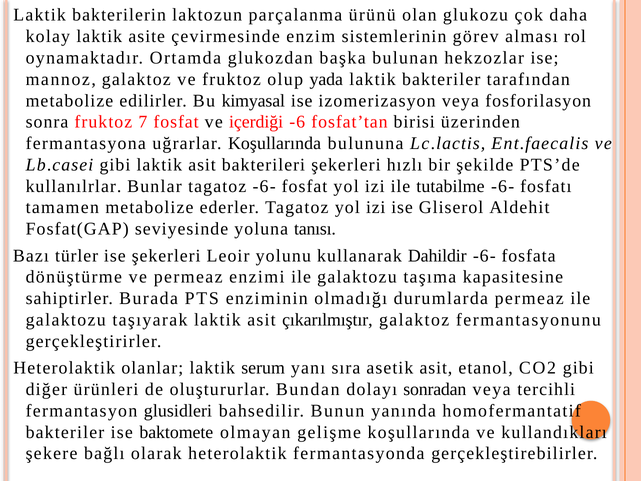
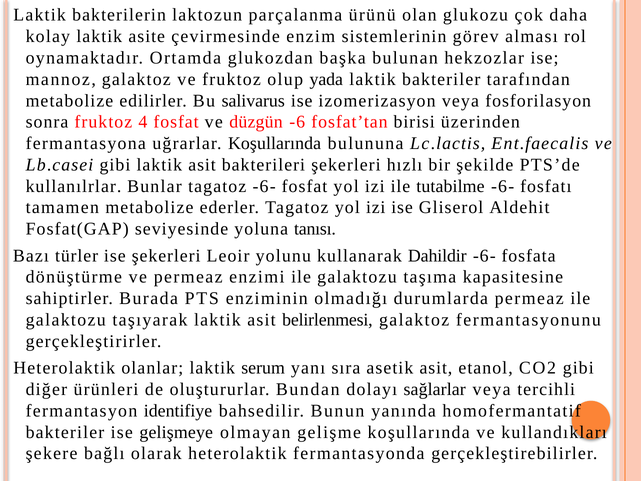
kimyasal: kimyasal -> salivarus
7: 7 -> 4
içerdiği: içerdiği -> düzgün
çıkarılmıştır: çıkarılmıştır -> belirlenmesi
sonradan: sonradan -> sağlarlar
glusidleri: glusidleri -> identifiye
baktomete: baktomete -> gelişmeye
